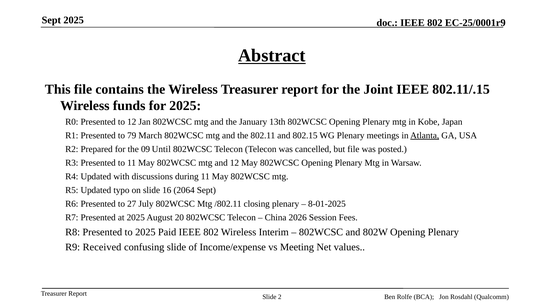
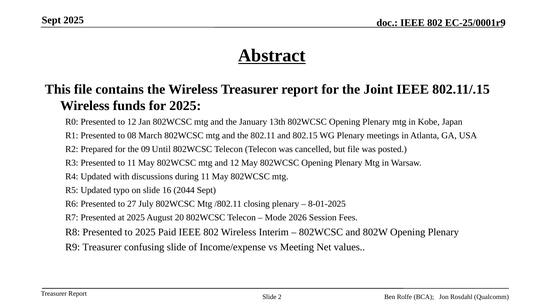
79: 79 -> 08
Atlanta underline: present -> none
2064: 2064 -> 2044
China: China -> Mode
R9 Received: Received -> Treasurer
